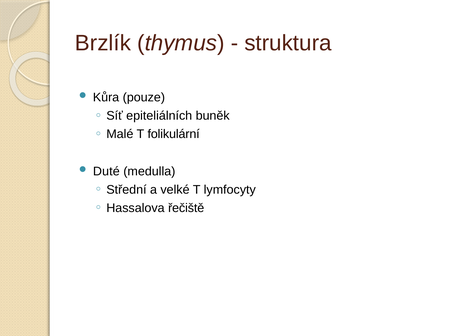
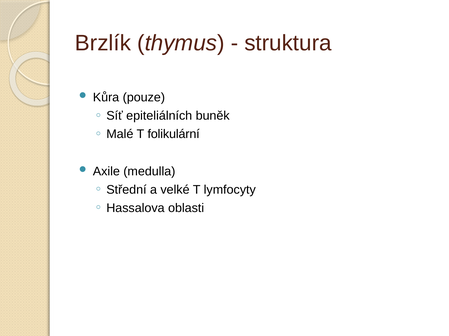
Duté: Duté -> Axile
řečiště: řečiště -> oblasti
